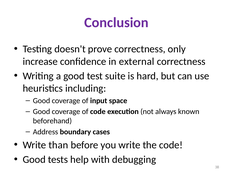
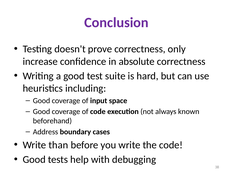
external: external -> absolute
